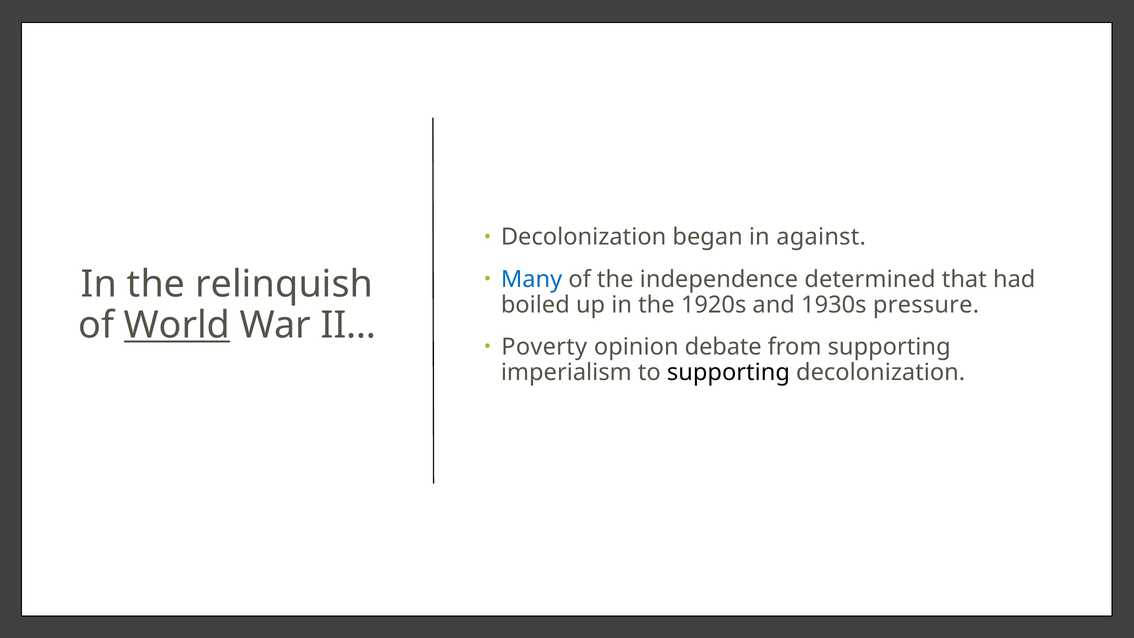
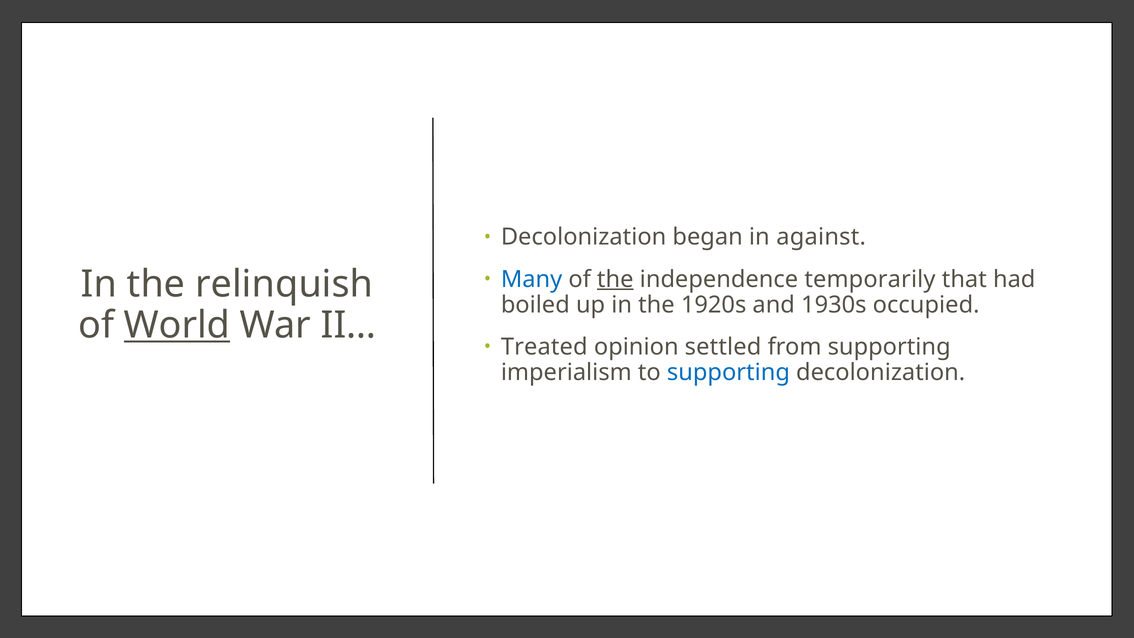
the at (615, 279) underline: none -> present
determined: determined -> temporarily
pressure: pressure -> occupied
Poverty: Poverty -> Treated
debate: debate -> settled
supporting at (728, 372) colour: black -> blue
